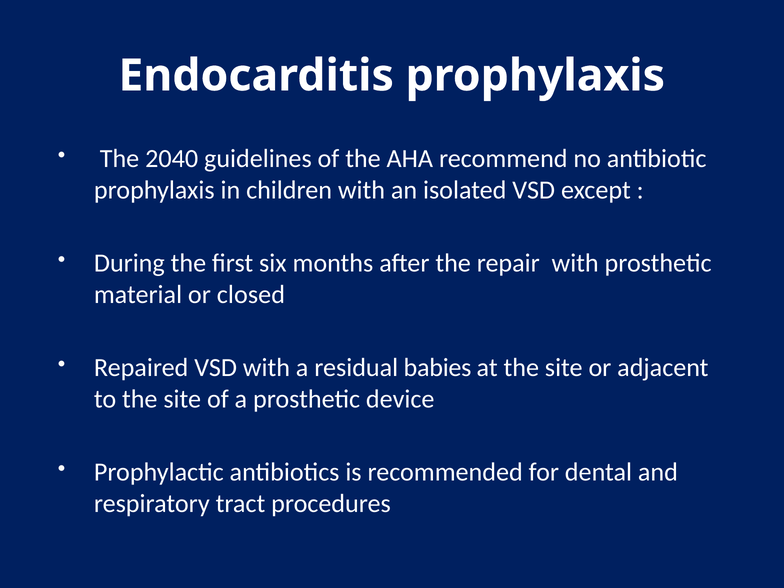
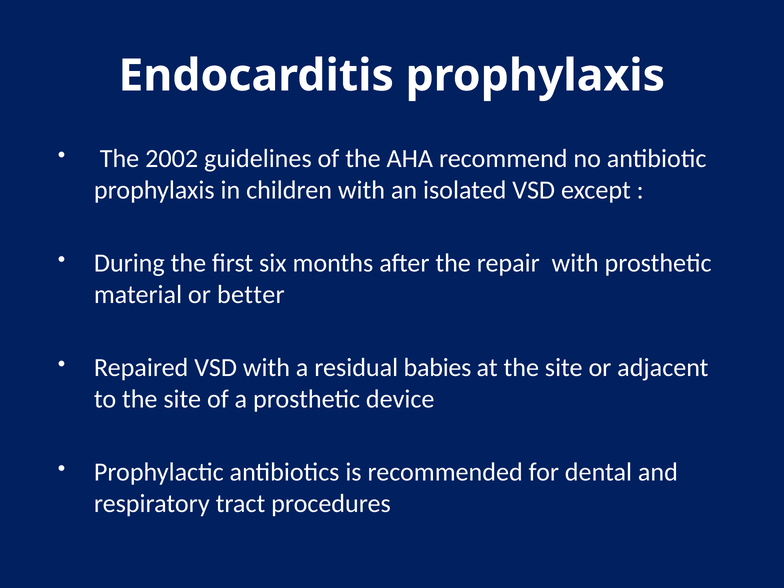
2040: 2040 -> 2002
closed: closed -> better
